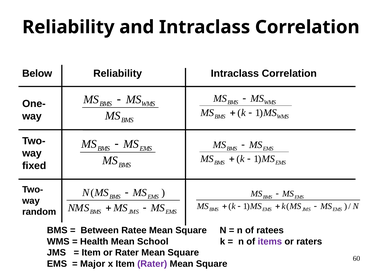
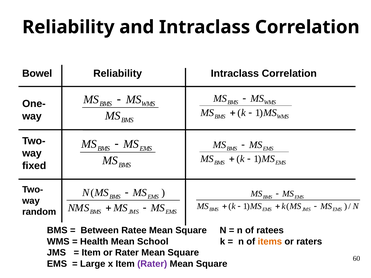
Below: Below -> Bowel
items colour: purple -> orange
Major: Major -> Large
